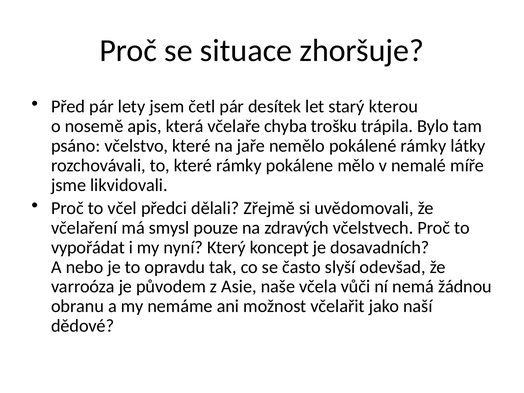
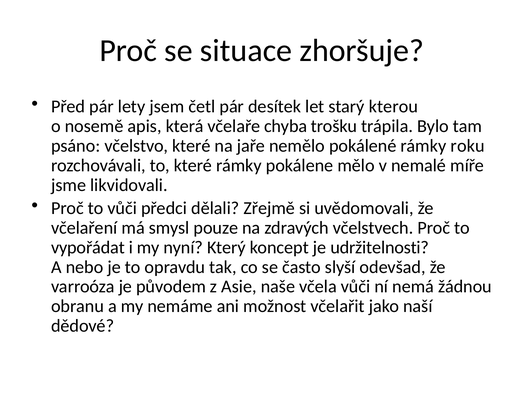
látky: látky -> roku
to včel: včel -> vůči
dosavadních: dosavadních -> udržitelnosti
